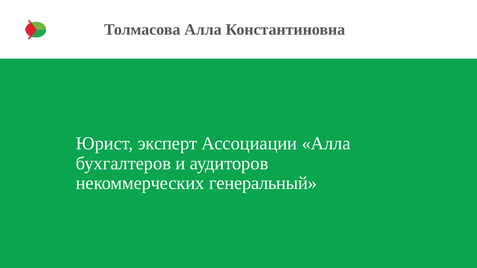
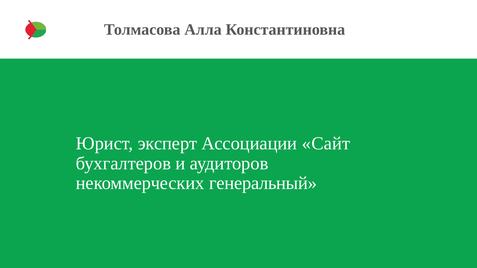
Ассоциации Алла: Алла -> Сайт
